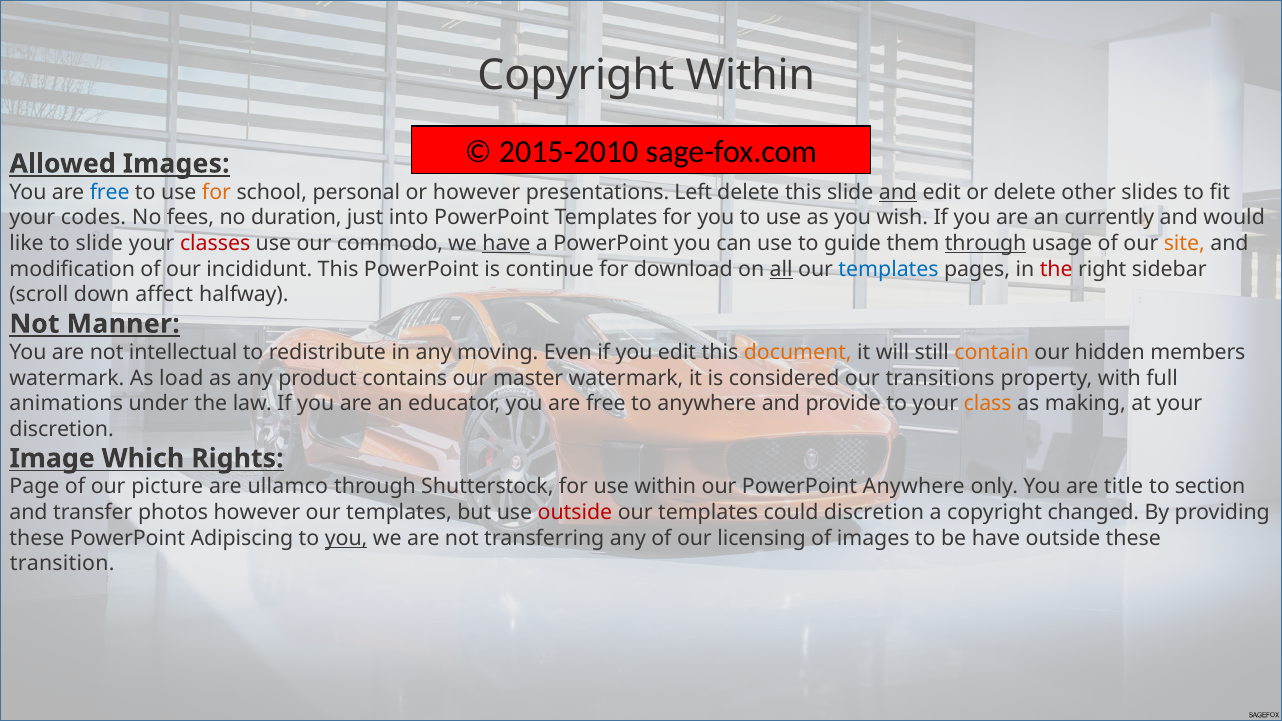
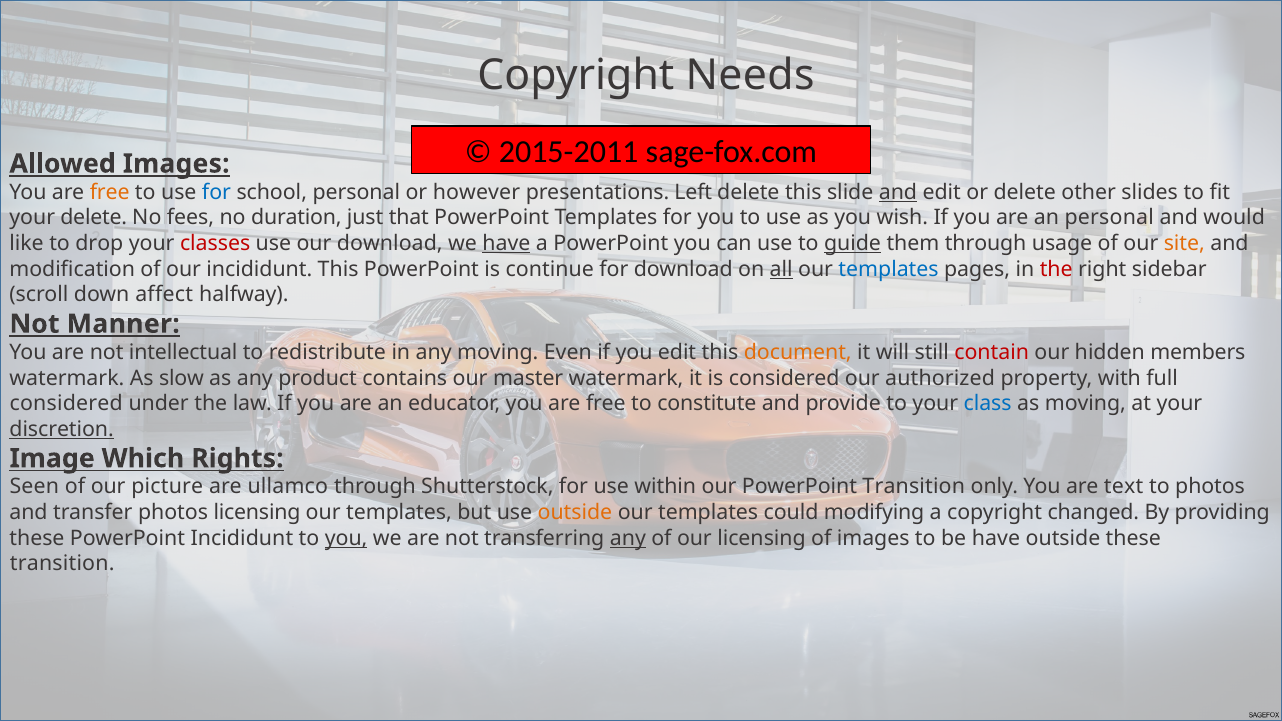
Copyright Within: Within -> Needs
2015-2010: 2015-2010 -> 2015-2011
free at (110, 192) colour: blue -> orange
for at (216, 192) colour: orange -> blue
your codes: codes -> delete
into: into -> that
an currently: currently -> personal
to slide: slide -> drop
our commodo: commodo -> download
guide underline: none -> present
through at (986, 243) underline: present -> none
contain colour: orange -> red
load: load -> slow
transitions: transitions -> authorized
animations at (66, 404): animations -> considered
to anywhere: anywhere -> constitute
class colour: orange -> blue
as making: making -> moving
discretion at (62, 429) underline: none -> present
Page: Page -> Seen
PowerPoint Anywhere: Anywhere -> Transition
title: title -> text
to section: section -> photos
photos however: however -> licensing
outside at (575, 513) colour: red -> orange
could discretion: discretion -> modifying
PowerPoint Adipiscing: Adipiscing -> Incididunt
any at (628, 538) underline: none -> present
